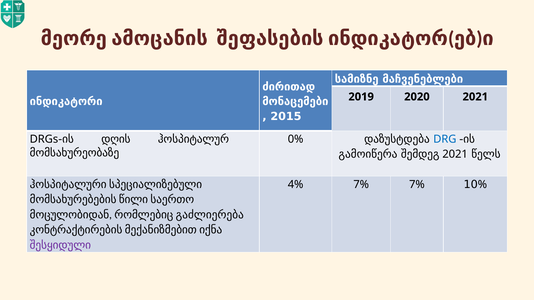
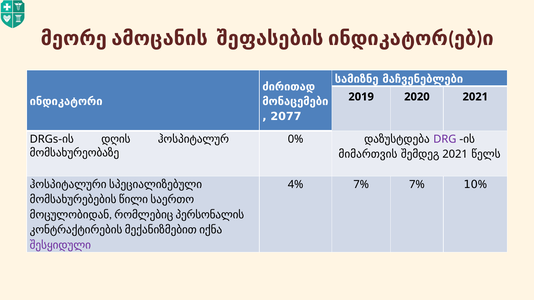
2015: 2015 -> 2077
DRG colour: blue -> purple
გამოიწერა: გამოიწერა -> მიმართვის
გაძლიერება: გაძლიერება -> პერსონალის
